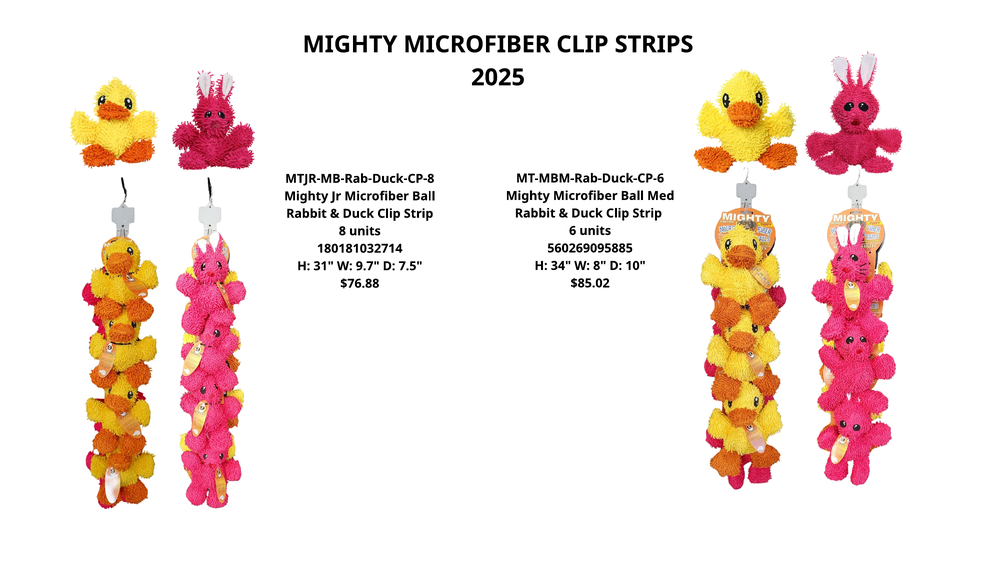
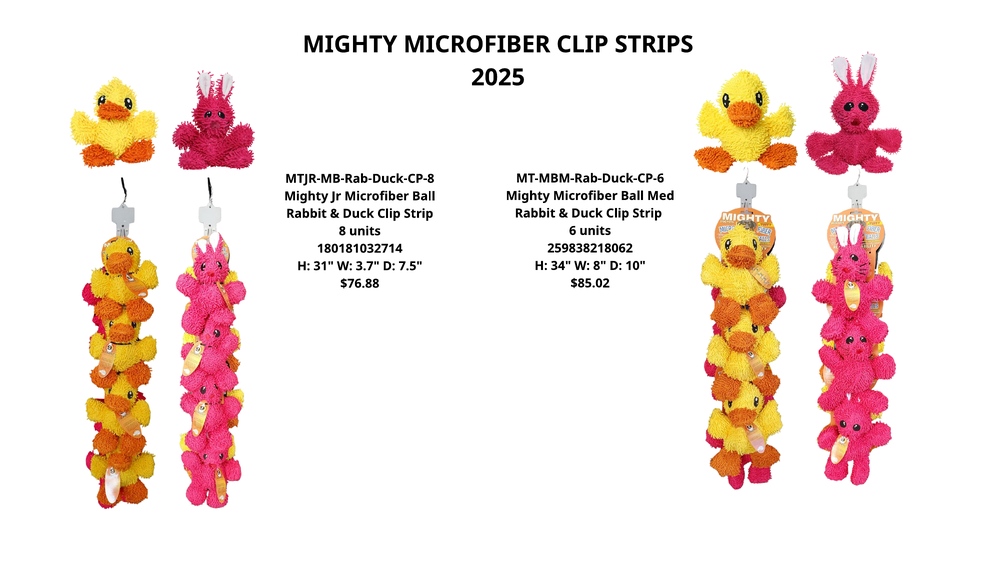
560269095885: 560269095885 -> 259838218062
9.7: 9.7 -> 3.7
